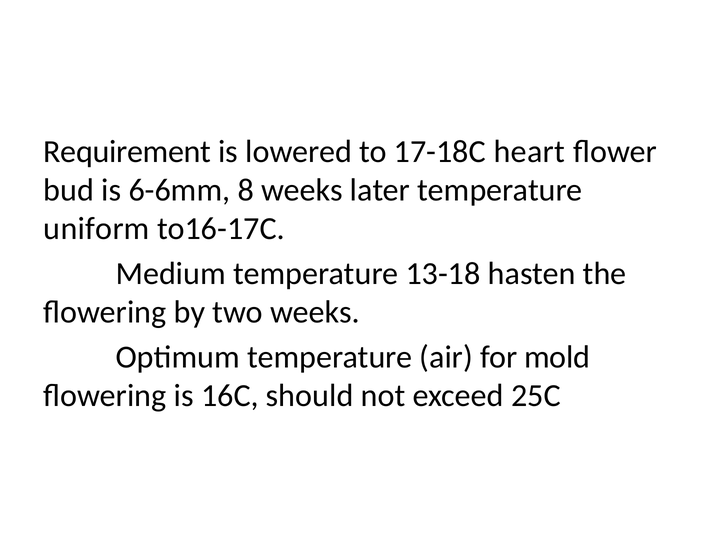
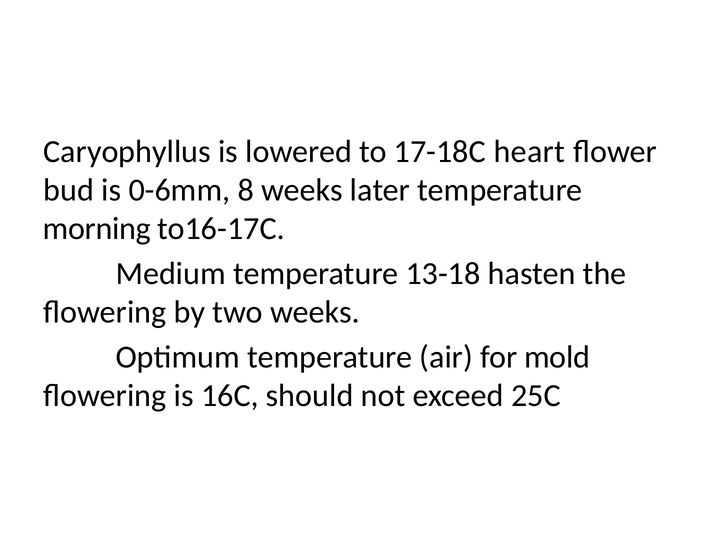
Requirement: Requirement -> Caryophyllus
6-6mm: 6-6mm -> 0-6mm
uniform: uniform -> morning
